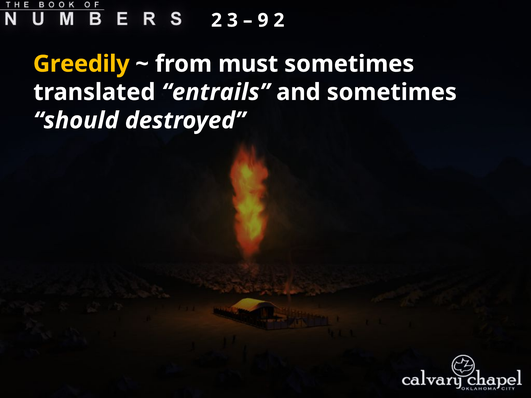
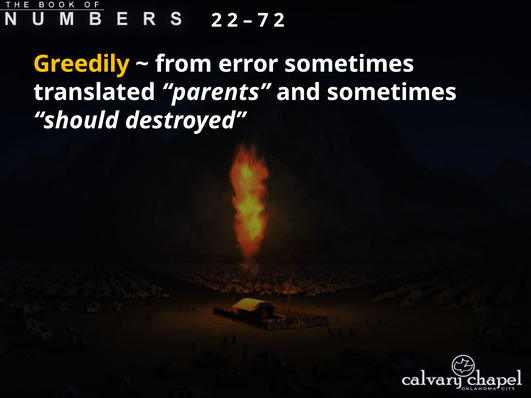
2 3: 3 -> 2
9: 9 -> 7
must: must -> error
entrails: entrails -> parents
